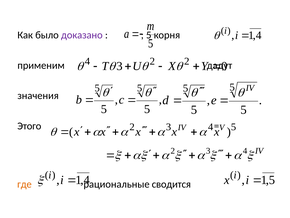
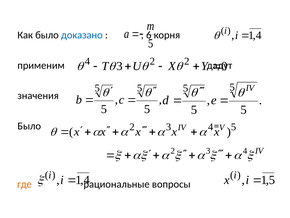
доказано colour: purple -> blue
5 at (149, 35): 5 -> 6
Этого at (29, 126): Этого -> Было
сводится: сводится -> вопросы
